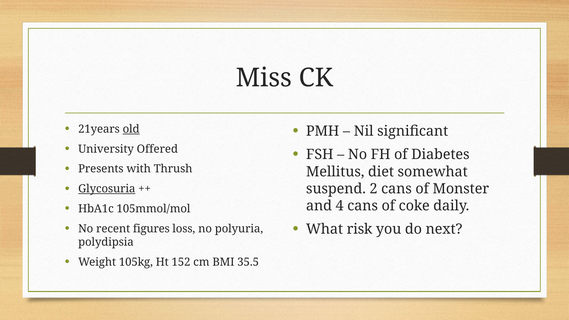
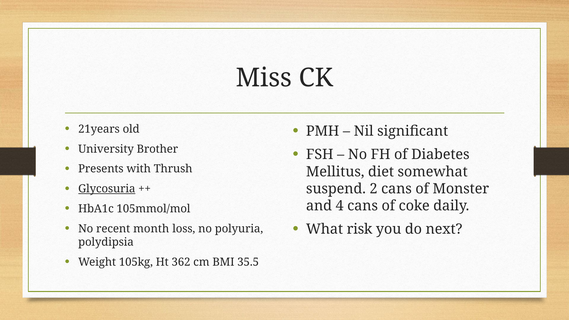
old underline: present -> none
Offered: Offered -> Brother
figures: figures -> month
152: 152 -> 362
